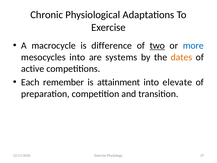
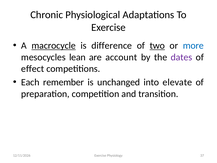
macrocycle underline: none -> present
mesocycles into: into -> lean
systems: systems -> account
dates colour: orange -> purple
active: active -> effect
attainment: attainment -> unchanged
